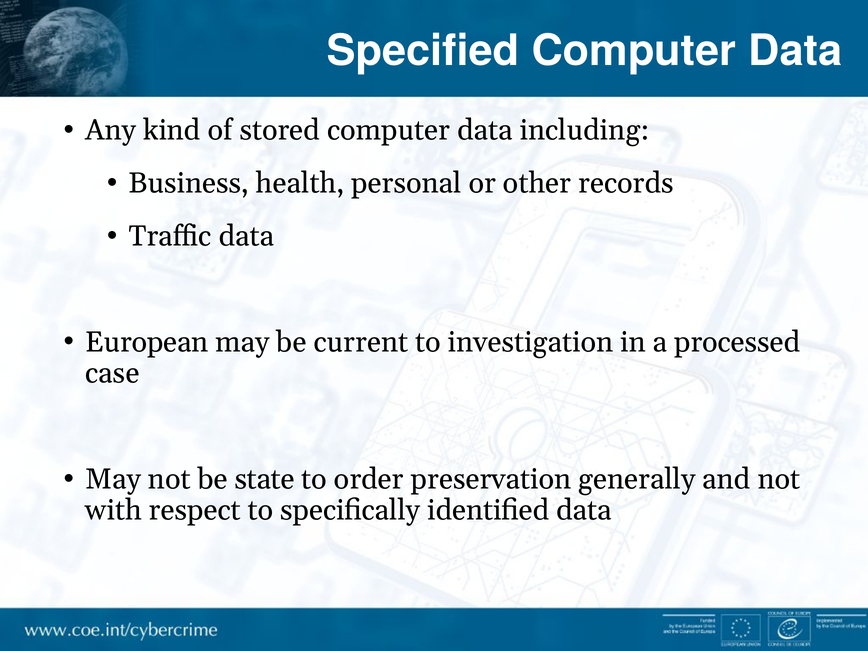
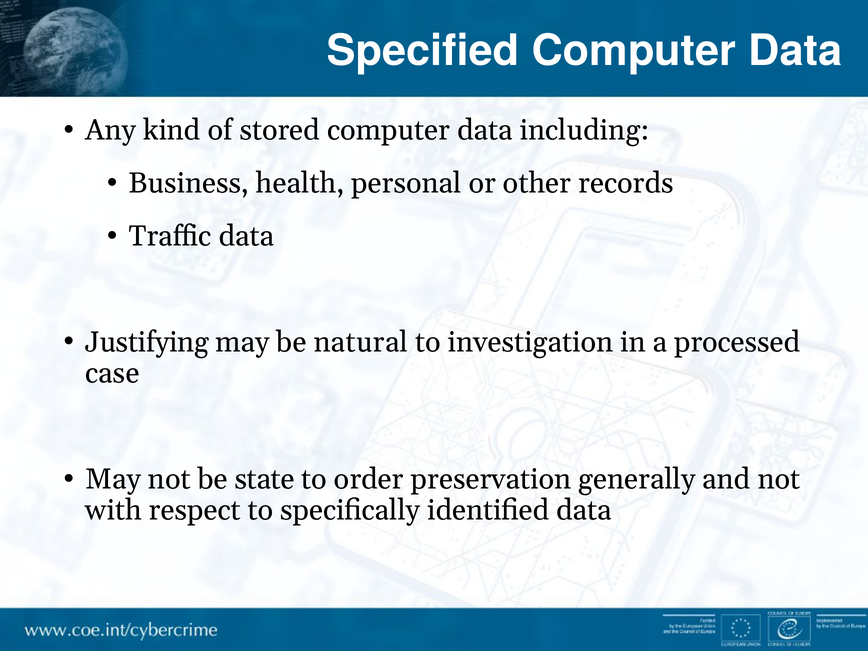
European: European -> Justifying
current: current -> natural
